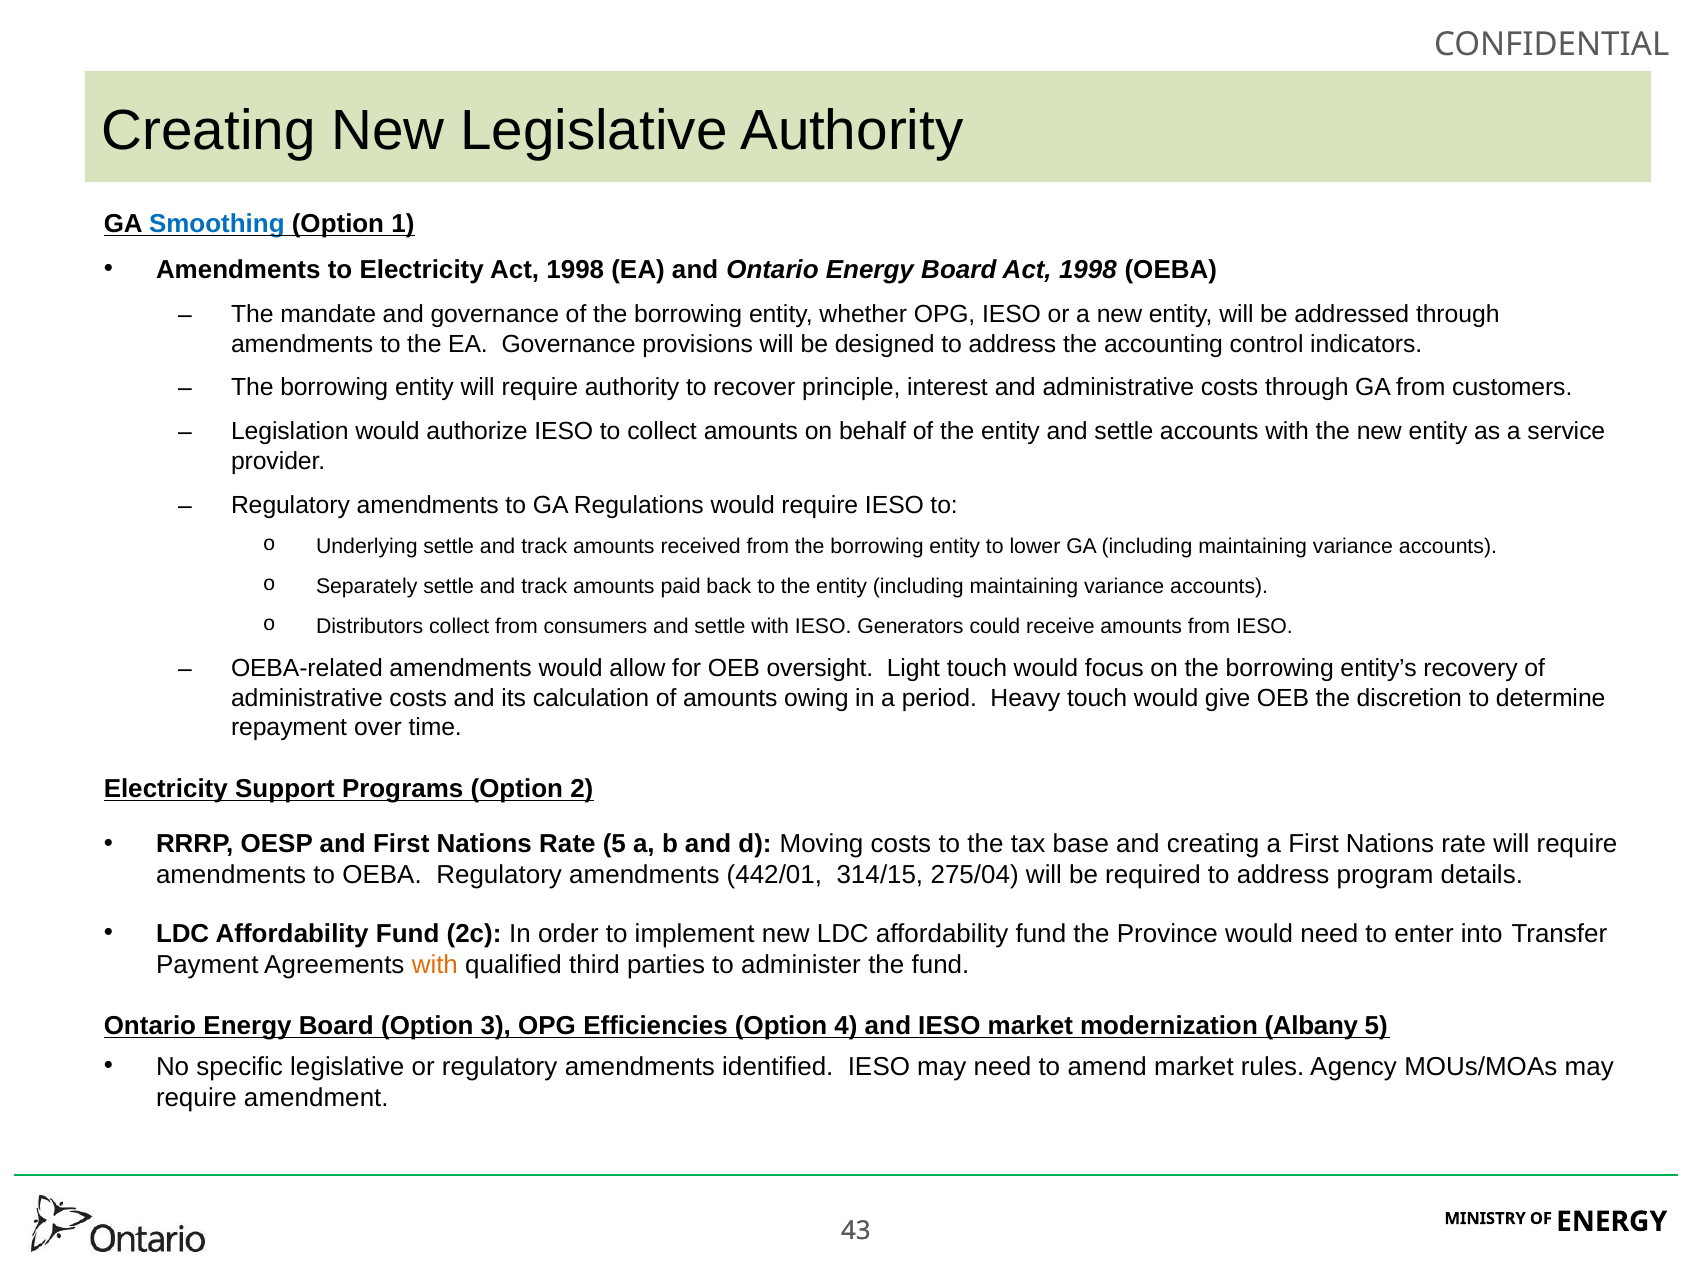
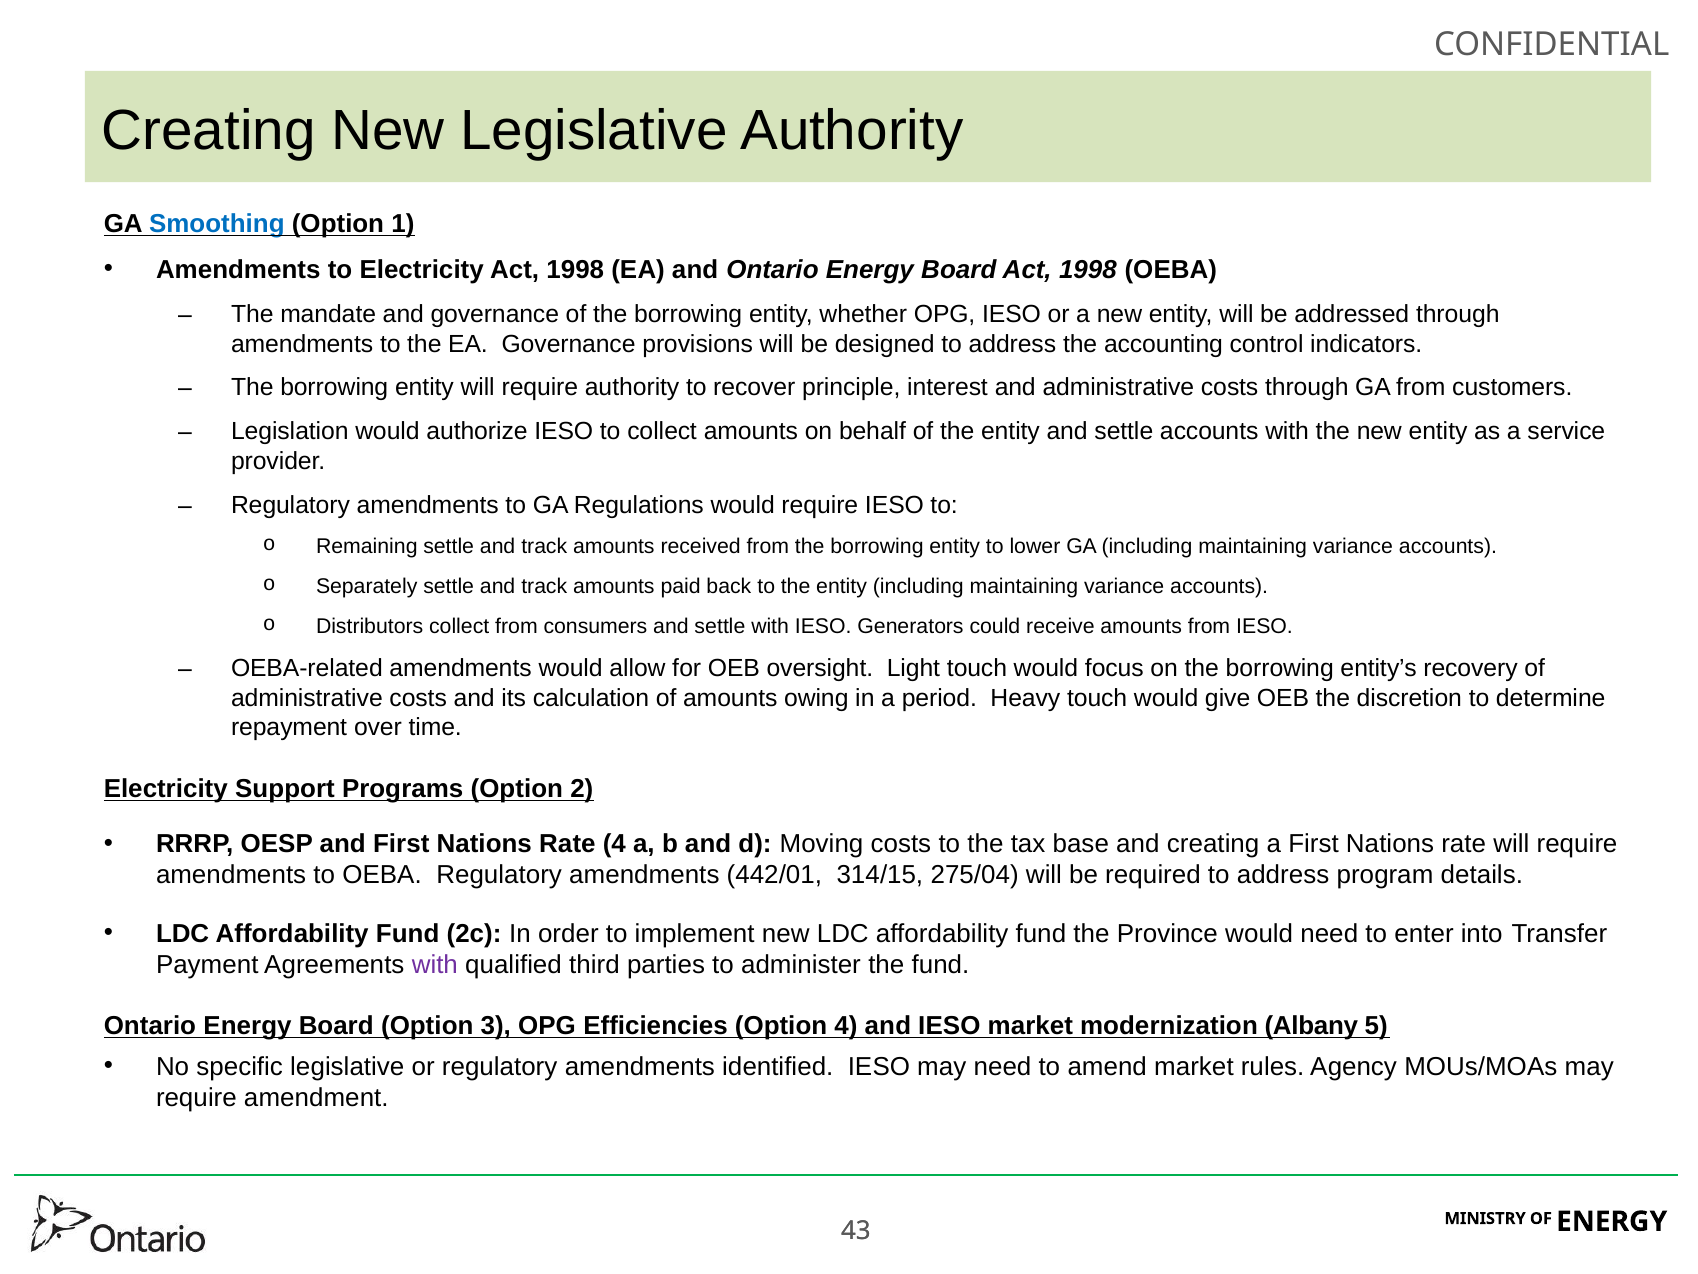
Underlying: Underlying -> Remaining
Rate 5: 5 -> 4
with at (435, 965) colour: orange -> purple
